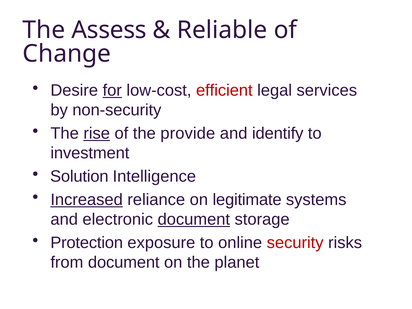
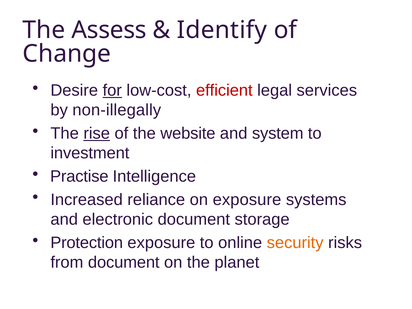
Reliable: Reliable -> Identify
non-security: non-security -> non-illegally
provide: provide -> website
identify: identify -> system
Solution: Solution -> Practise
Increased underline: present -> none
on legitimate: legitimate -> exposure
document at (194, 219) underline: present -> none
security colour: red -> orange
